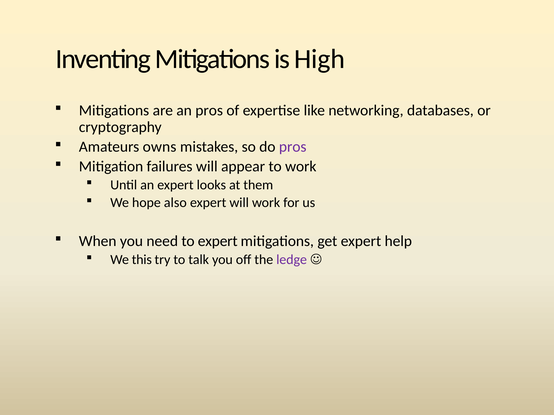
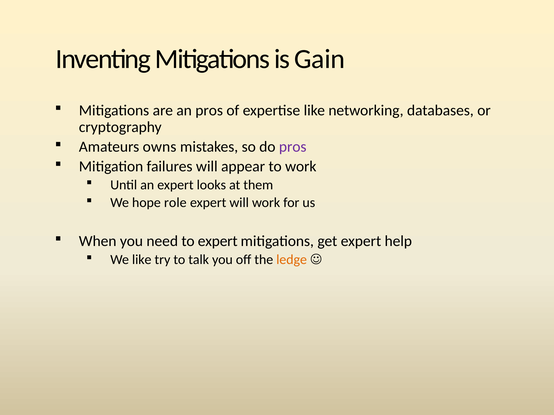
High: High -> Gain
also: also -> role
We this: this -> like
ledge colour: purple -> orange
